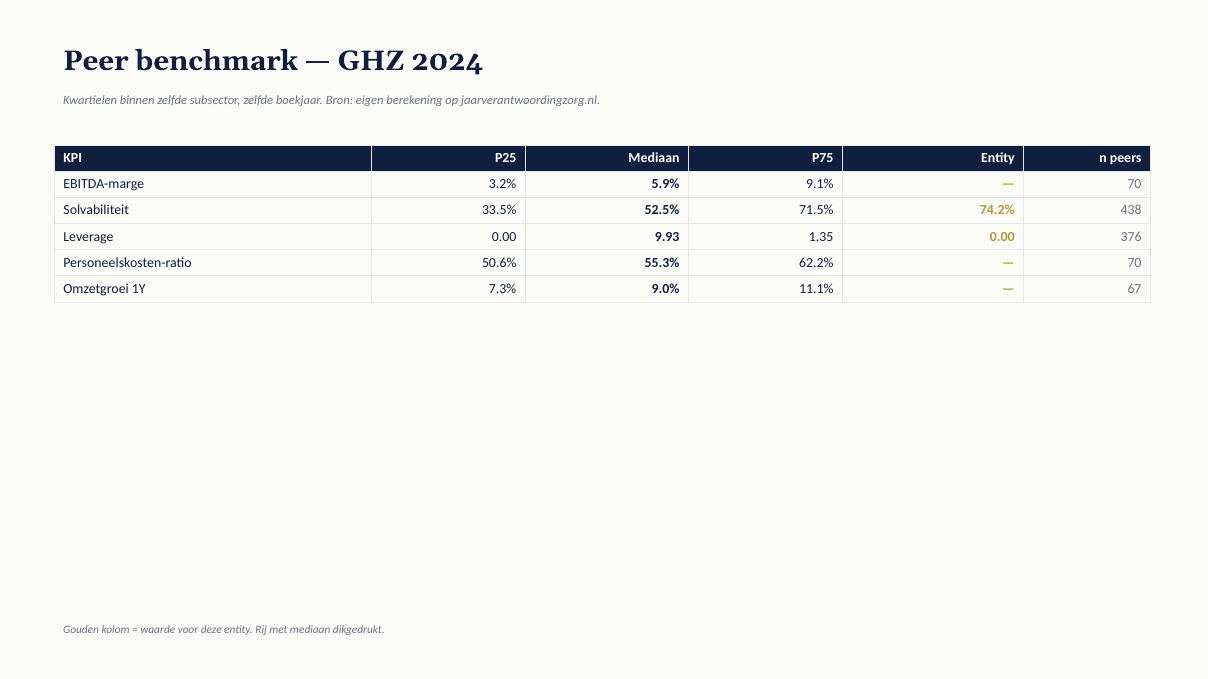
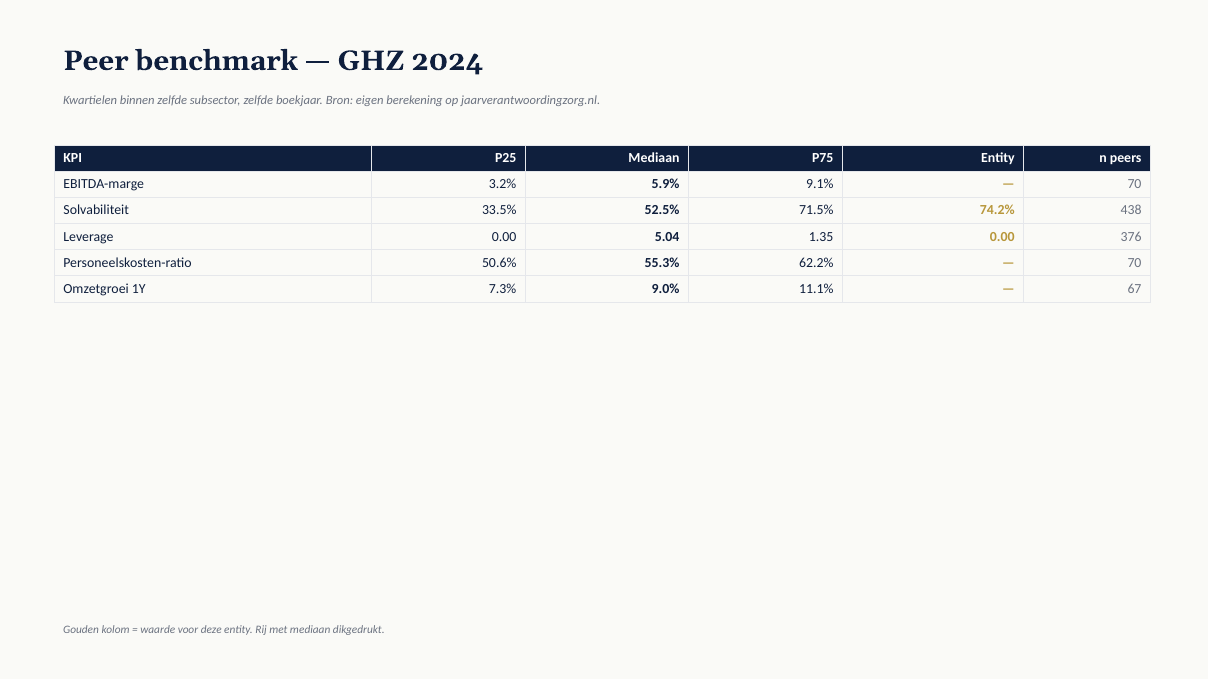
9.93: 9.93 -> 5.04
